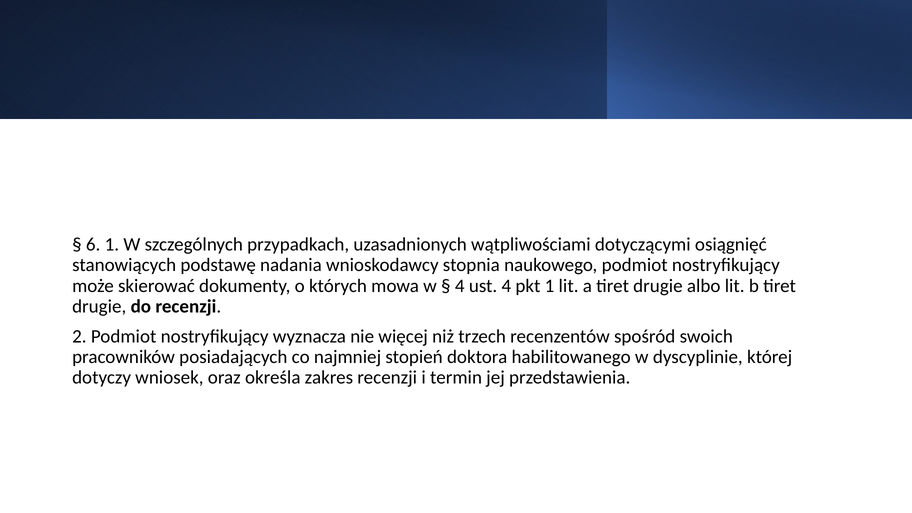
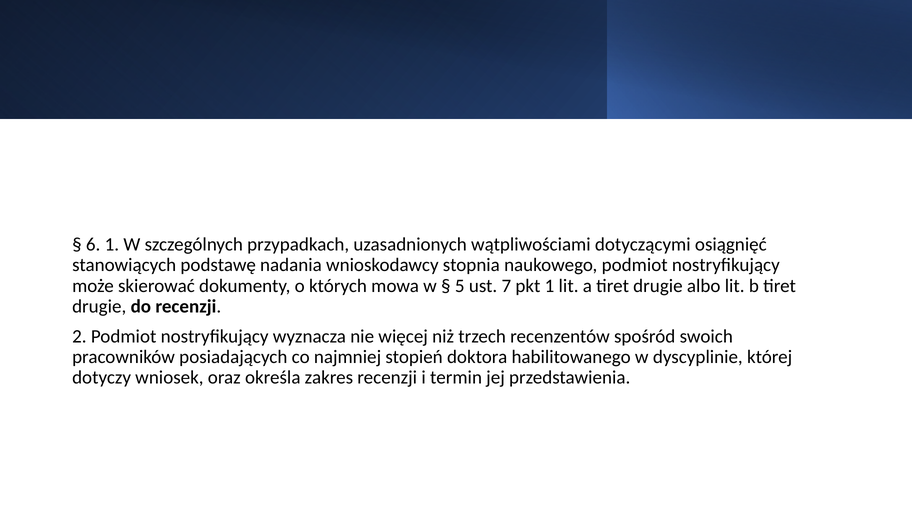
4 at (460, 286): 4 -> 5
ust 4: 4 -> 7
